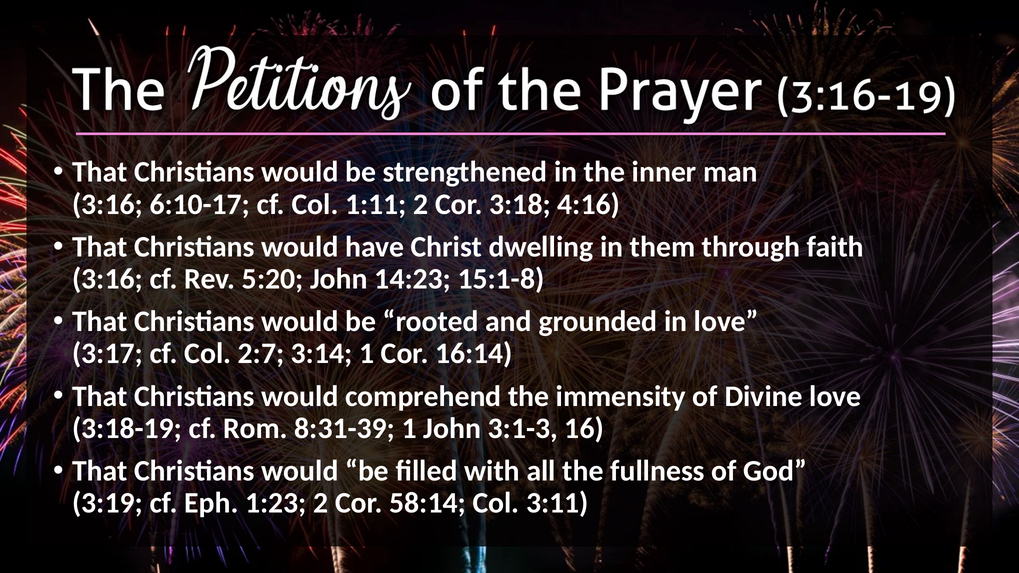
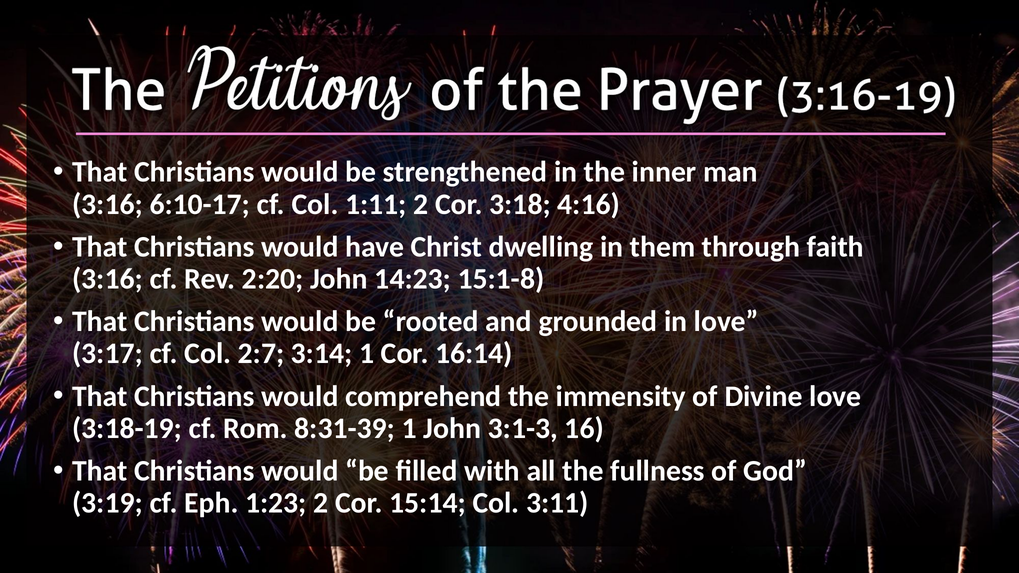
5:20: 5:20 -> 2:20
58:14: 58:14 -> 15:14
